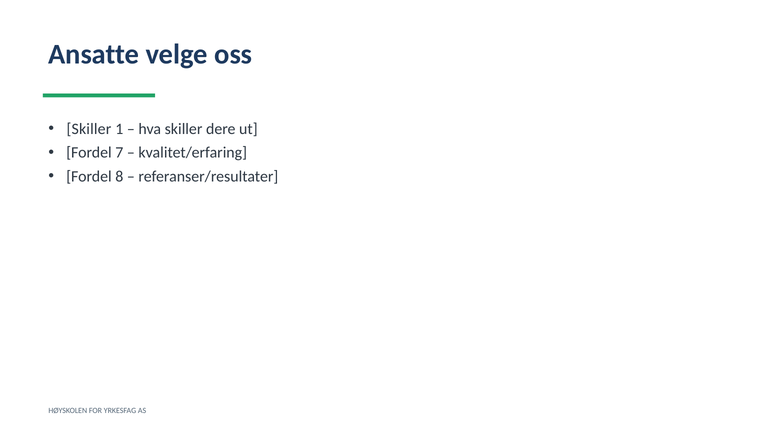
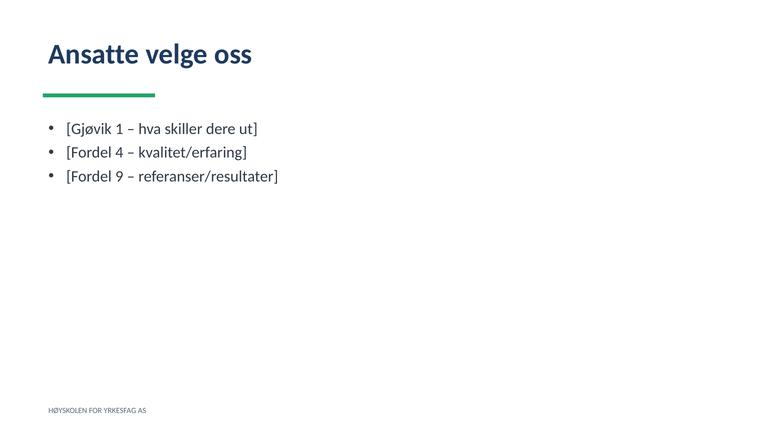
Skiller at (89, 129): Skiller -> Gjøvik
7: 7 -> 4
8: 8 -> 9
